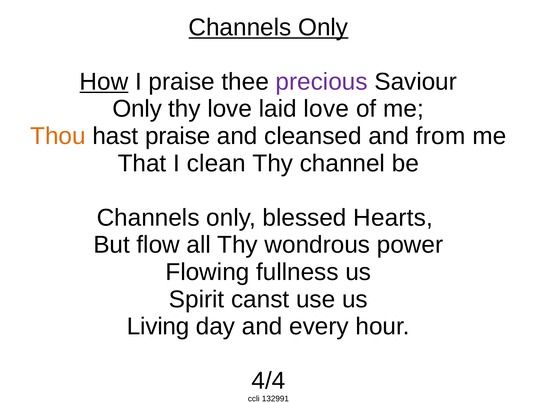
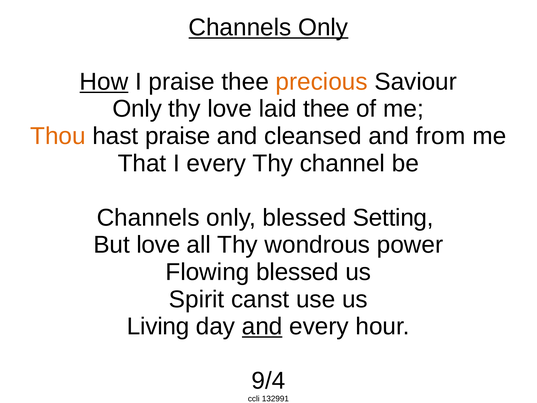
precious colour: purple -> orange
laid love: love -> thee
I clean: clean -> every
Hearts: Hearts -> Setting
But flow: flow -> love
Flowing fullness: fullness -> blessed
and at (262, 326) underline: none -> present
4/4: 4/4 -> 9/4
